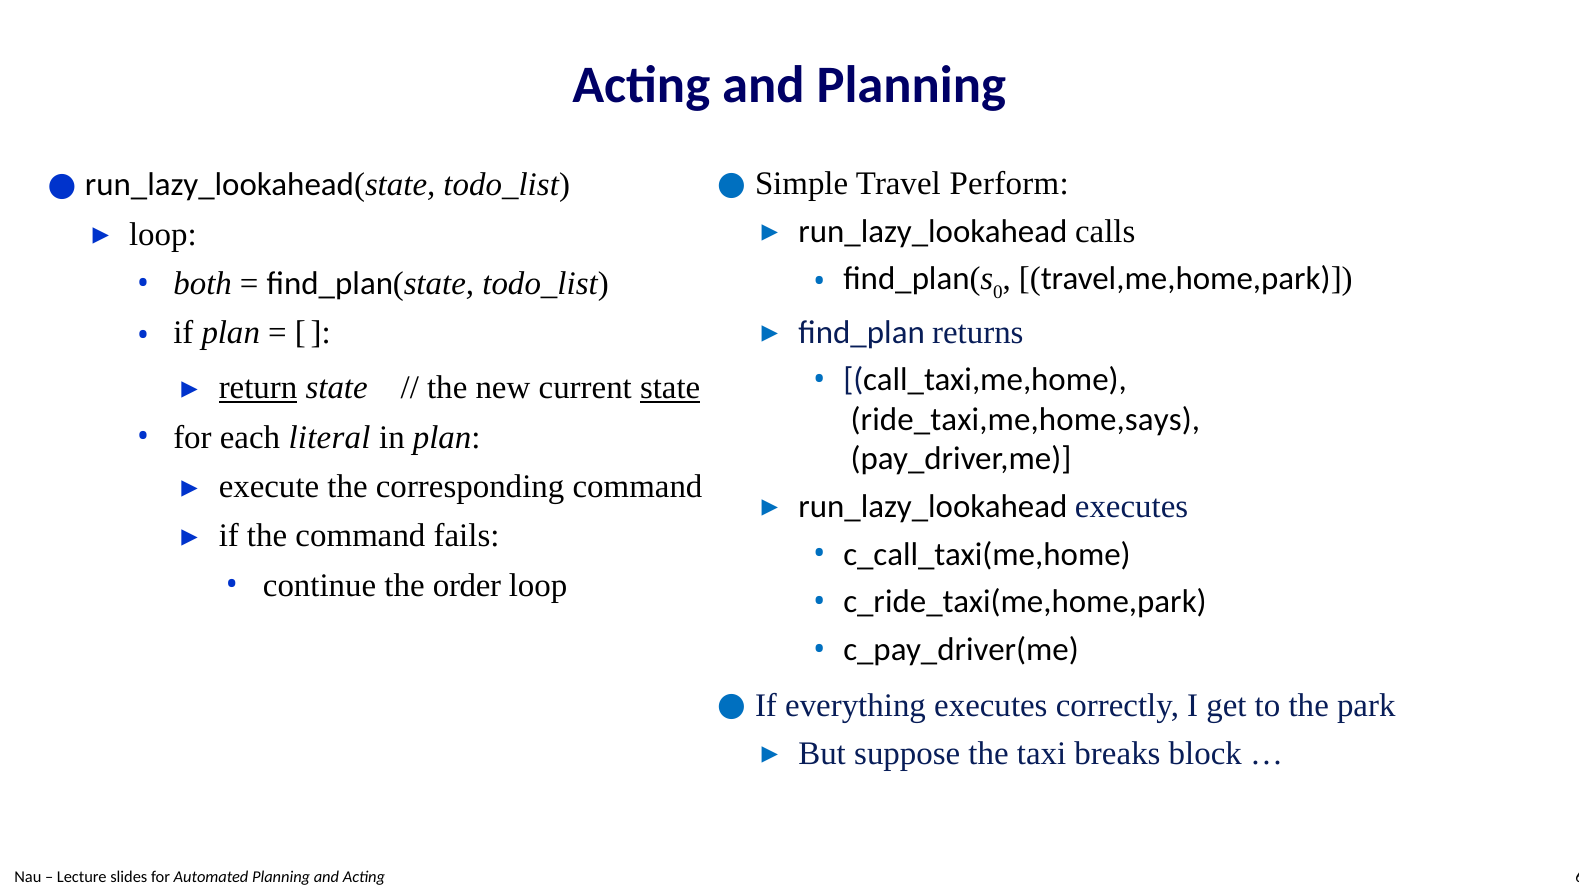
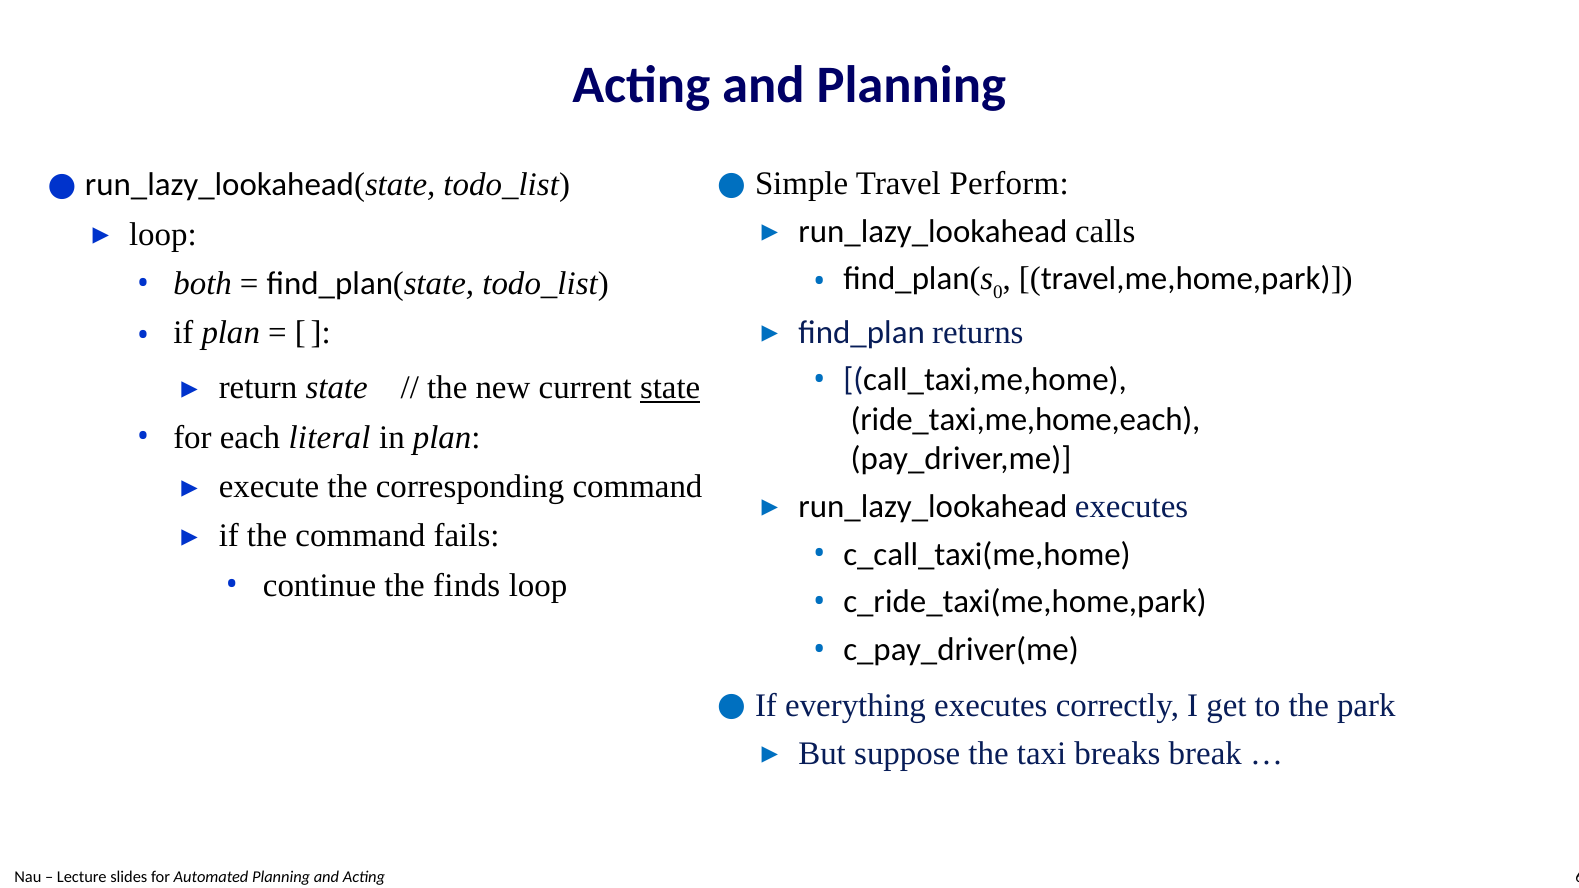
return underline: present -> none
ride_taxi,me,home,says: ride_taxi,me,home,says -> ride_taxi,me,home,each
order: order -> finds
block: block -> break
